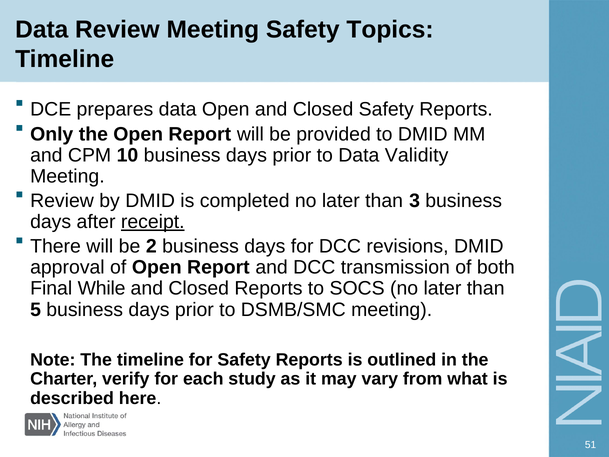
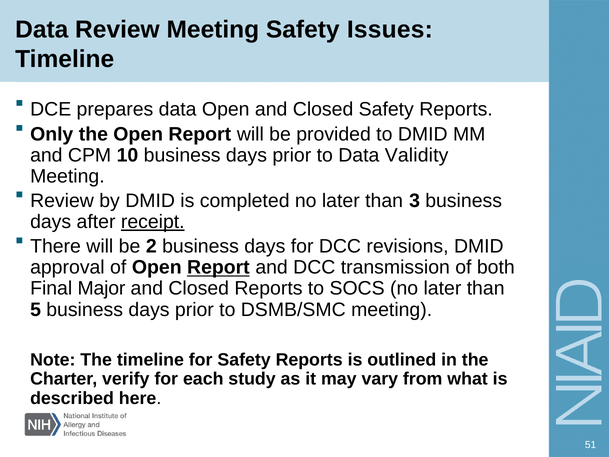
Topics: Topics -> Issues
Report at (218, 267) underline: none -> present
While: While -> Major
